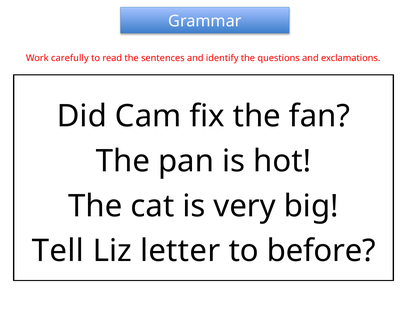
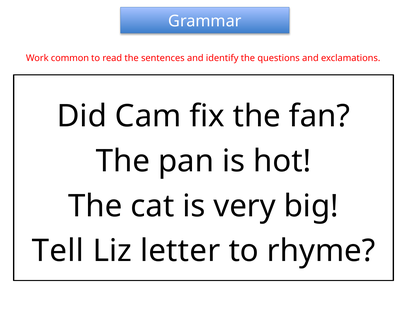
carefully: carefully -> common
before: before -> rhyme
